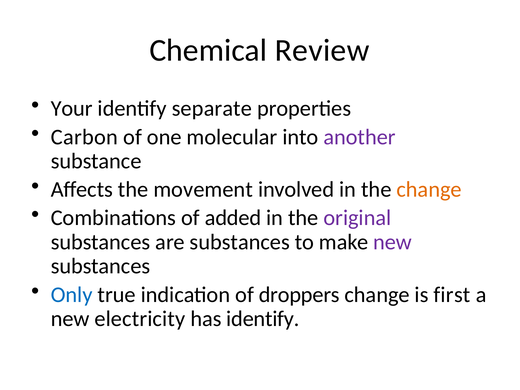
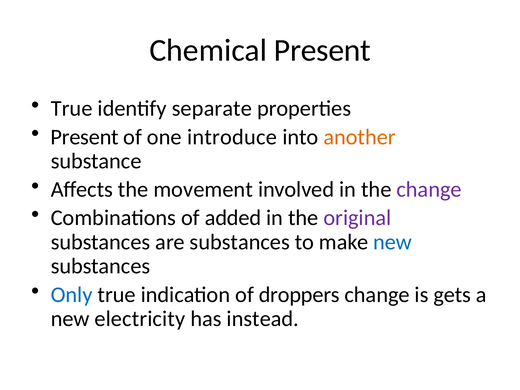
Chemical Review: Review -> Present
Your at (72, 109): Your -> True
Carbon at (84, 137): Carbon -> Present
molecular: molecular -> introduce
another colour: purple -> orange
change at (429, 190) colour: orange -> purple
new at (393, 242) colour: purple -> blue
first: first -> gets
has identify: identify -> instead
